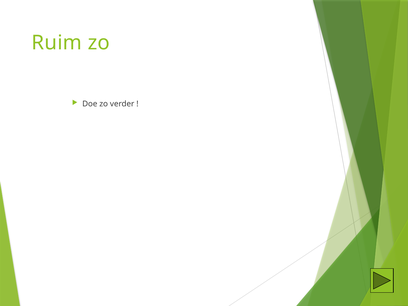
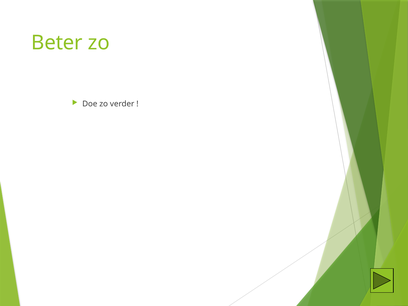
Ruim: Ruim -> Beter
